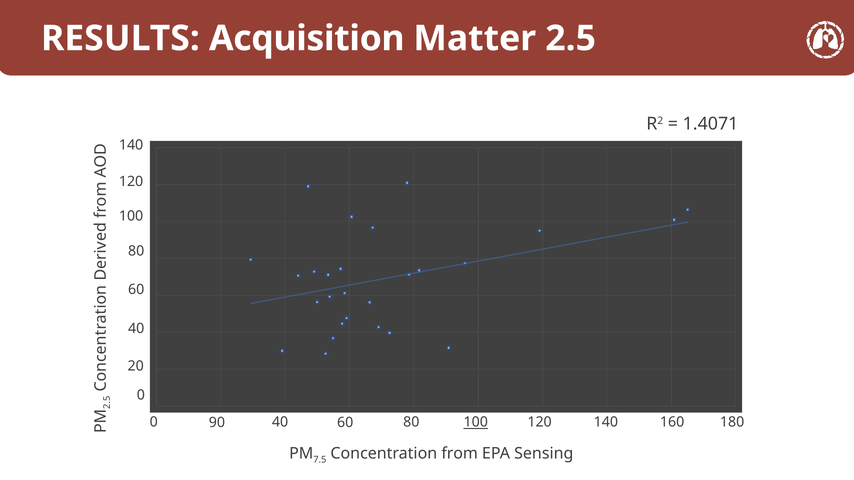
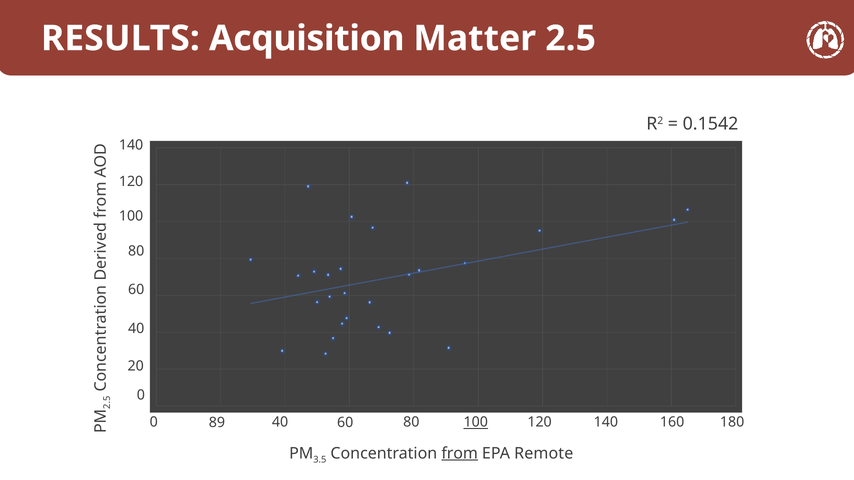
1.4071: 1.4071 -> 0.1542
90: 90 -> 89
7.5: 7.5 -> 3.5
from underline: none -> present
Sensing: Sensing -> Remote
